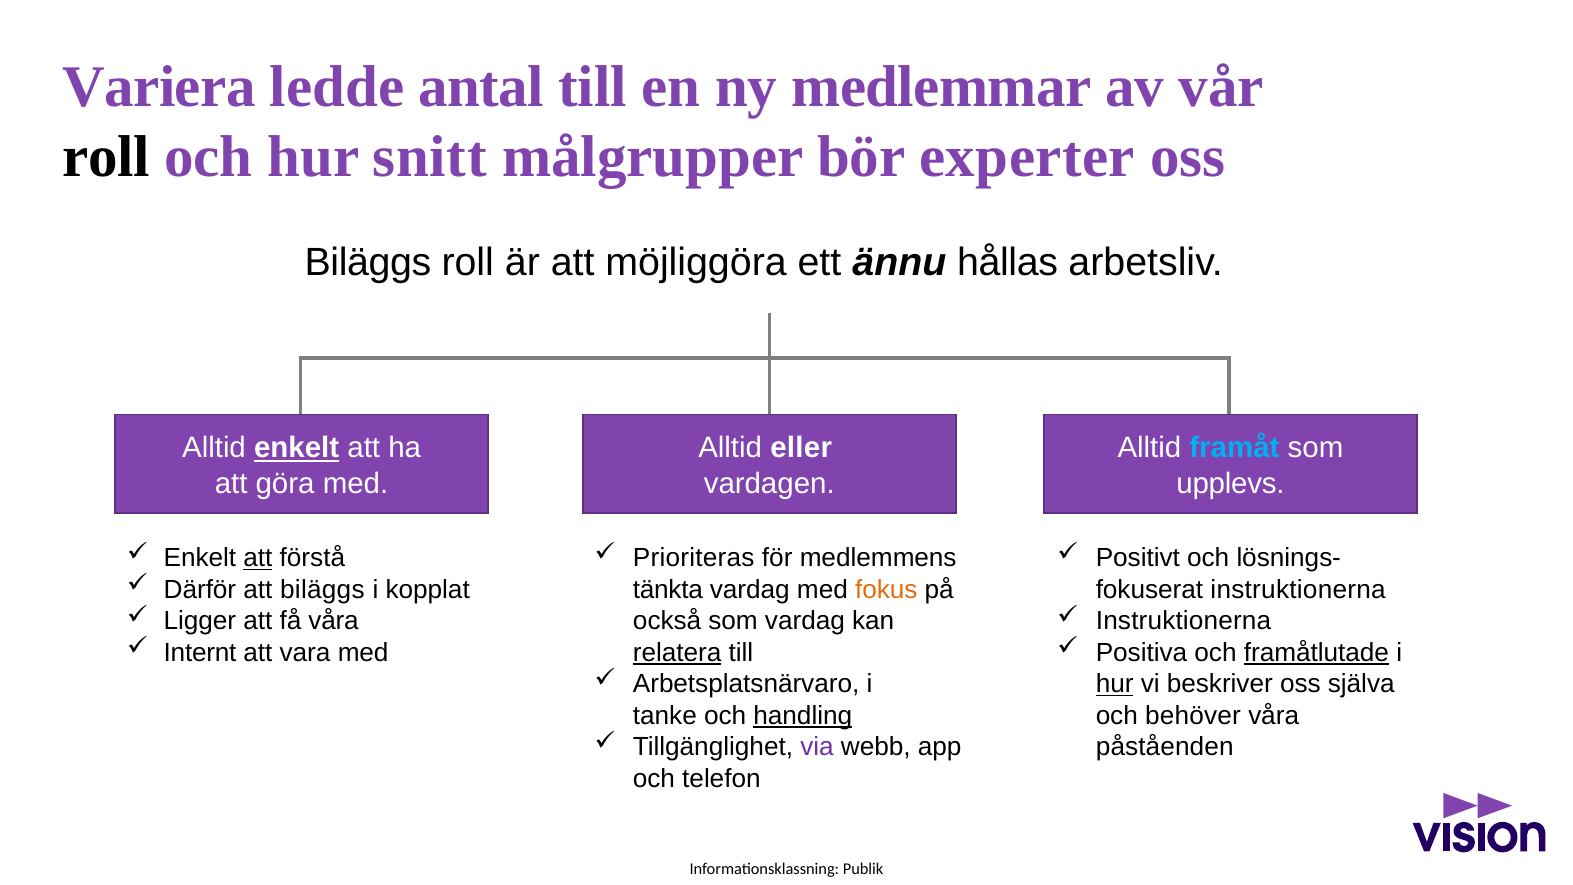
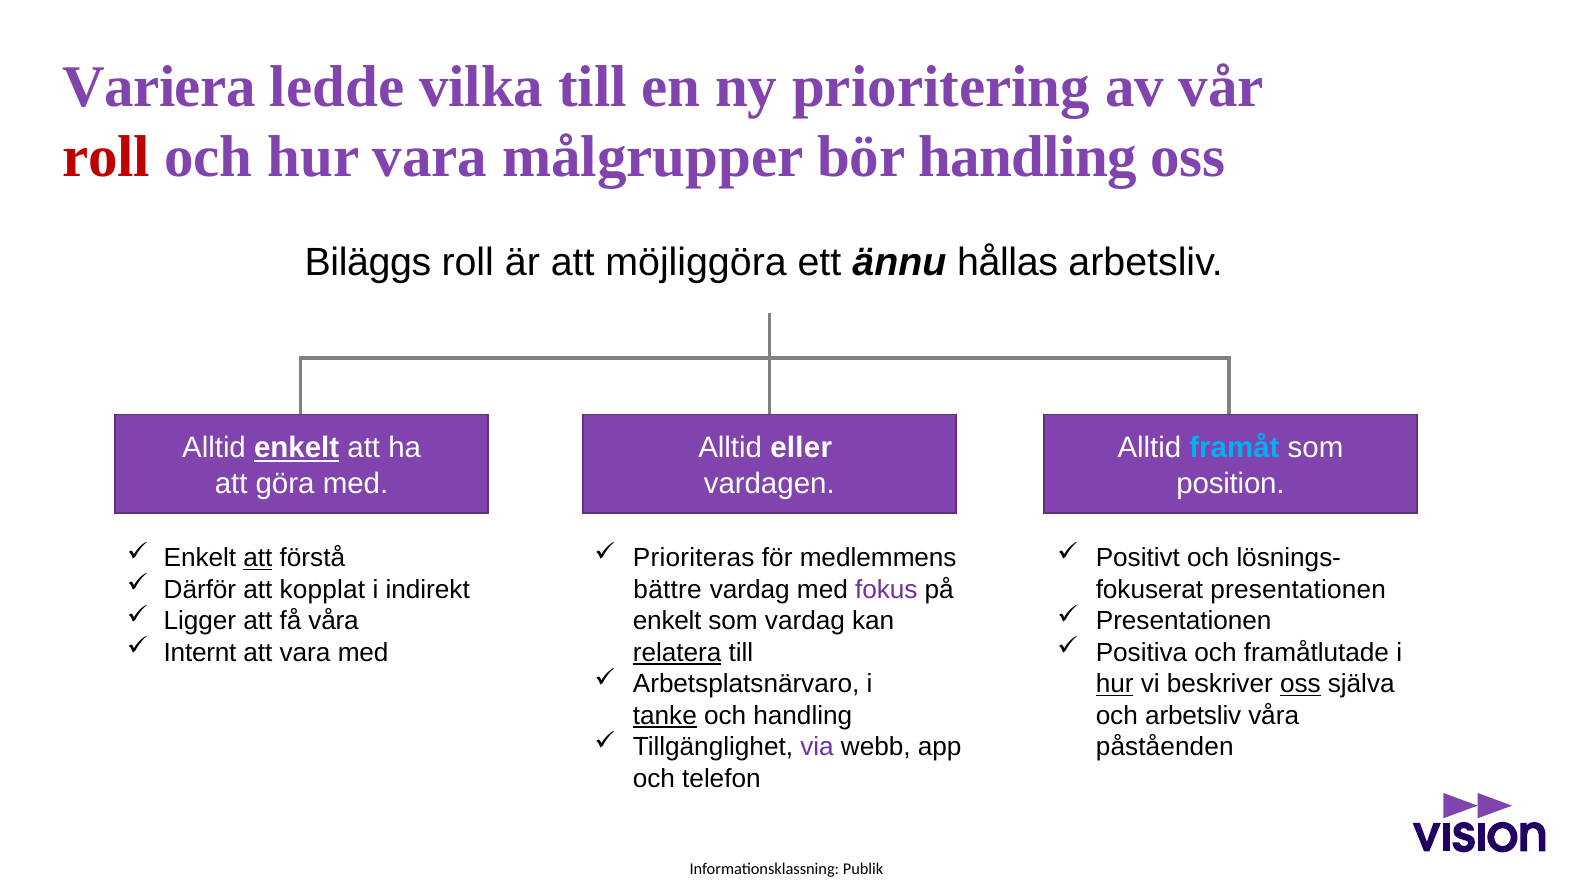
antal: antal -> vilka
medlemmar: medlemmar -> prioritering
roll at (106, 157) colour: black -> red
hur snitt: snitt -> vara
bör experter: experter -> handling
upplevs: upplevs -> position
att biläggs: biläggs -> kopplat
kopplat: kopplat -> indirekt
tänkta: tänkta -> bättre
fokus colour: orange -> purple
instruktionerna at (1298, 590): instruktionerna -> presentationen
Instruktionerna at (1184, 621): Instruktionerna -> Presentationen
också at (667, 621): också -> enkelt
framåtlutade underline: present -> none
oss at (1300, 684) underline: none -> present
tanke underline: none -> present
handling at (803, 715) underline: present -> none
och behöver: behöver -> arbetsliv
